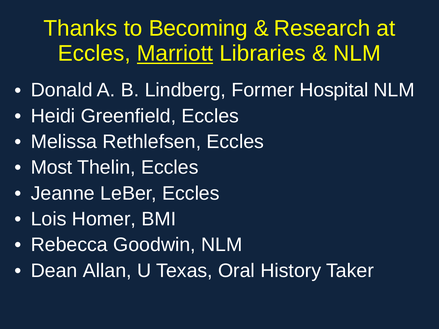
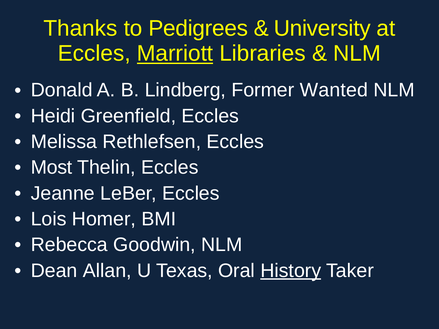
Becoming: Becoming -> Pedigrees
Research: Research -> University
Hospital: Hospital -> Wanted
History underline: none -> present
